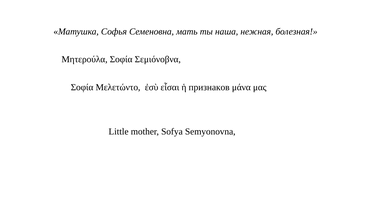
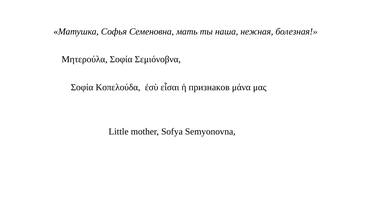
Μελετώντο: Μελετώντο -> Κοπελούδα
